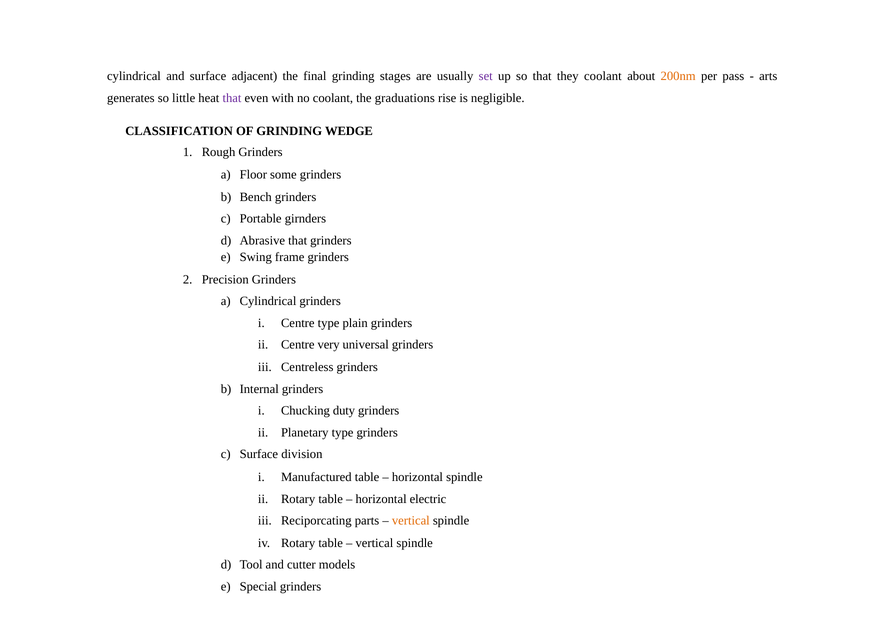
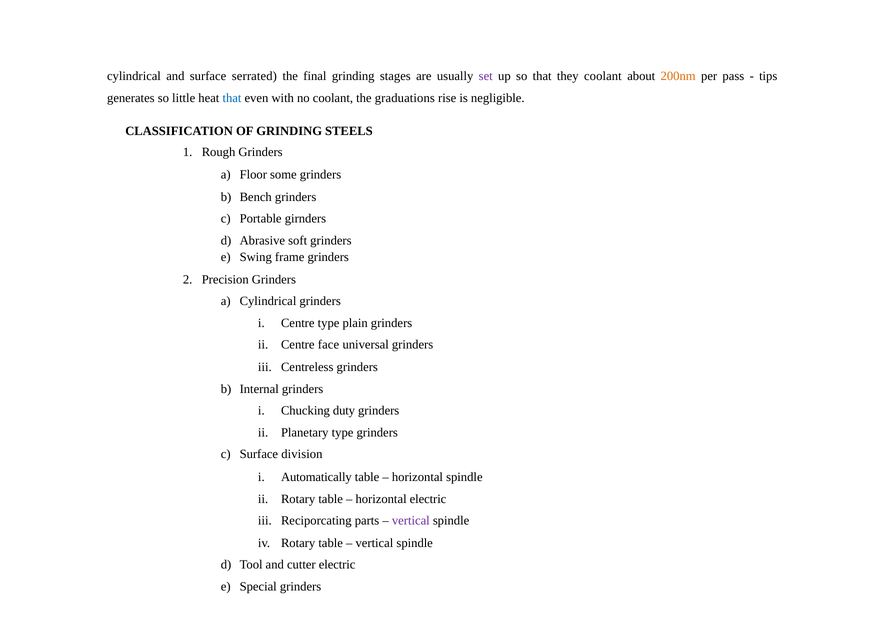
adjacent: adjacent -> serrated
arts: arts -> tips
that at (232, 98) colour: purple -> blue
WEDGE: WEDGE -> STEELS
Abrasive that: that -> soft
very: very -> face
Manufactured: Manufactured -> Automatically
vertical at (411, 521) colour: orange -> purple
cutter models: models -> electric
